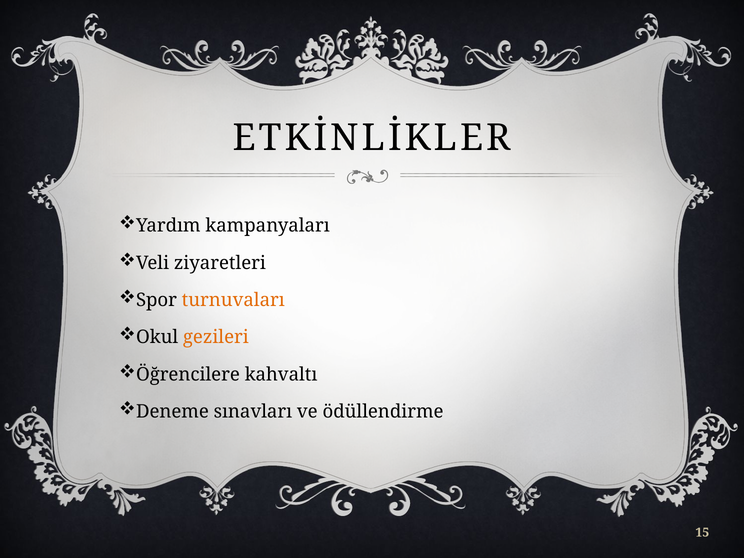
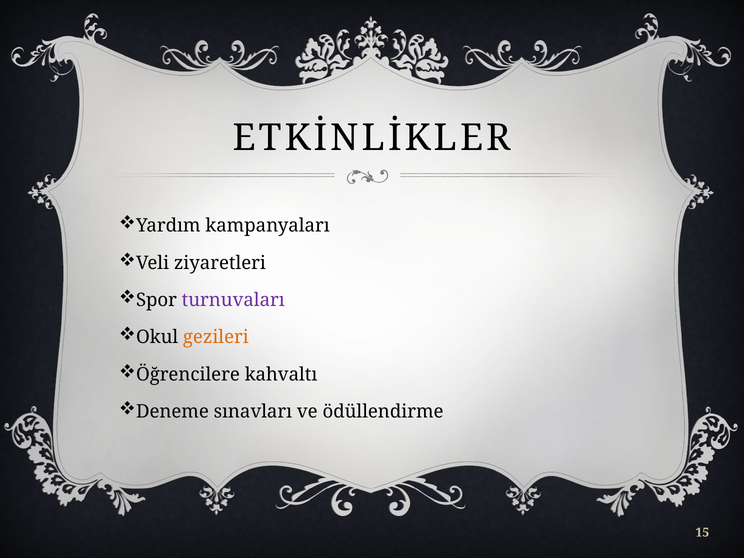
turnuvaları colour: orange -> purple
